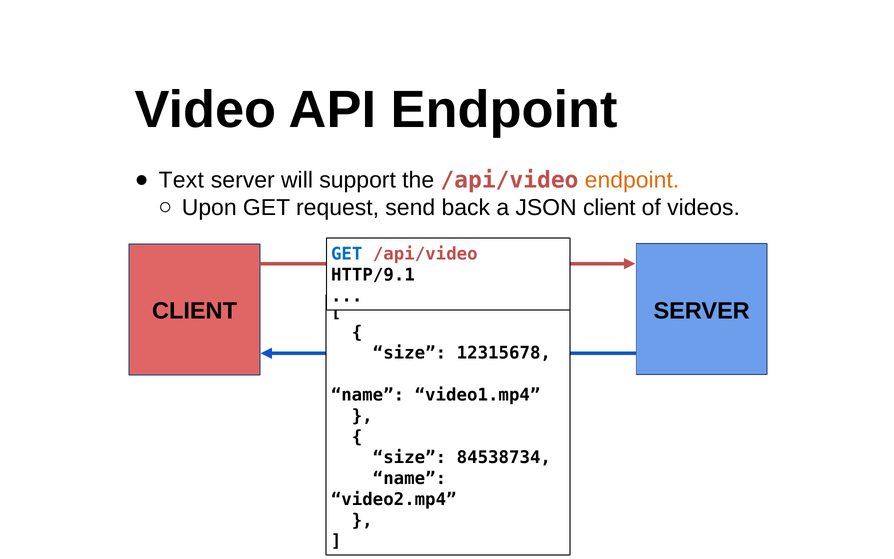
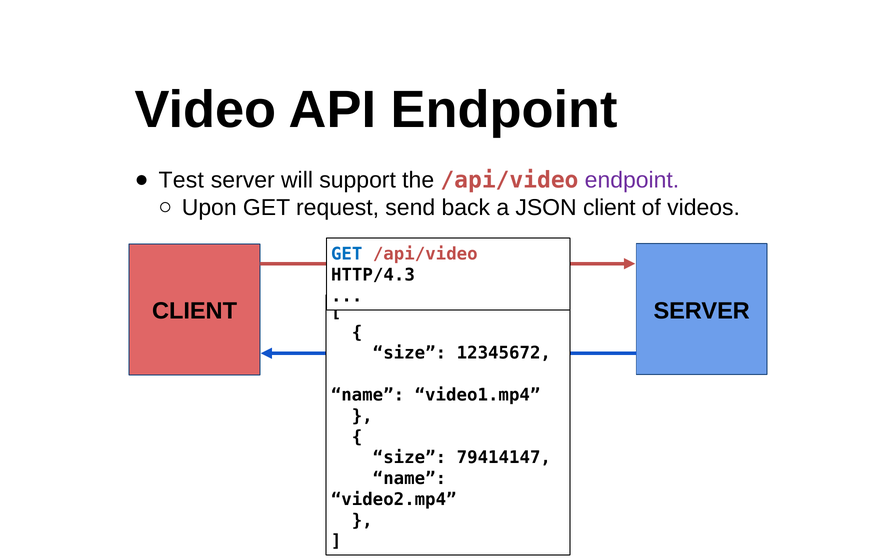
Text: Text -> Test
endpoint at (632, 180) colour: orange -> purple
HTTP/9.1: HTTP/9.1 -> HTTP/4.3
12315678: 12315678 -> 12345672
84538734: 84538734 -> 79414147
